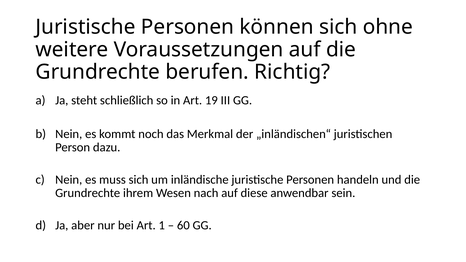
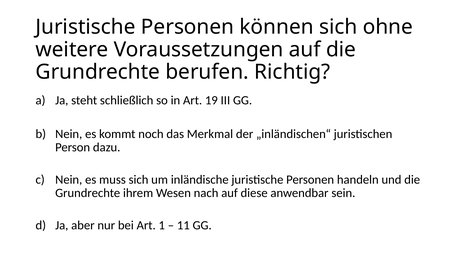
60: 60 -> 11
